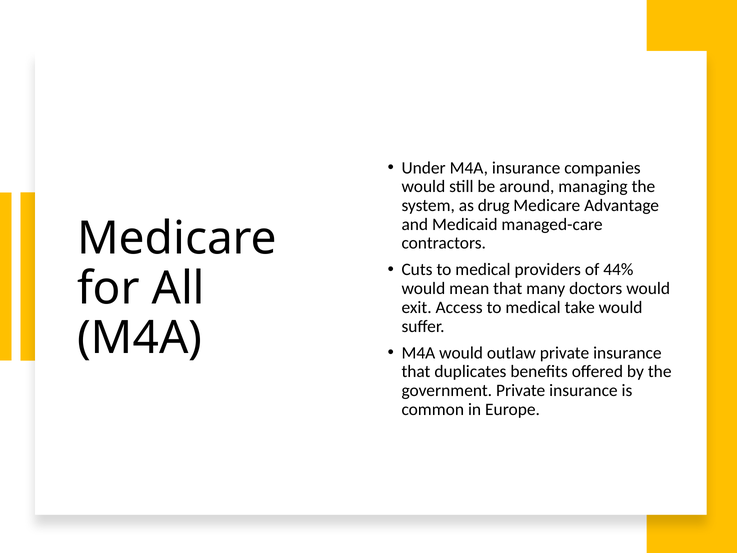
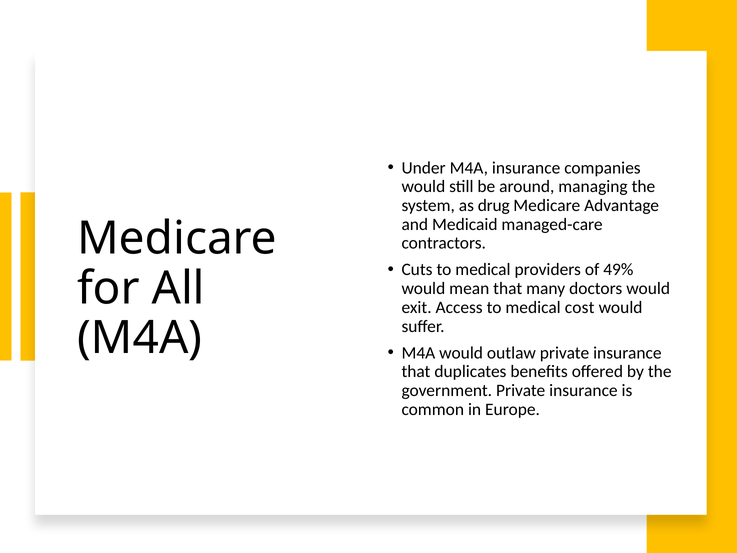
44%: 44% -> 49%
take: take -> cost
